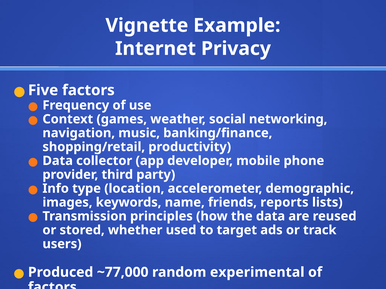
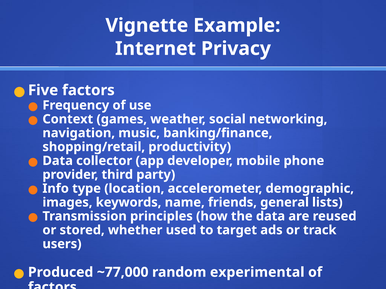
reports: reports -> general
